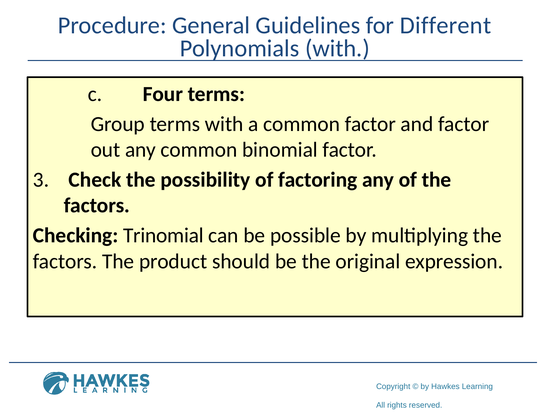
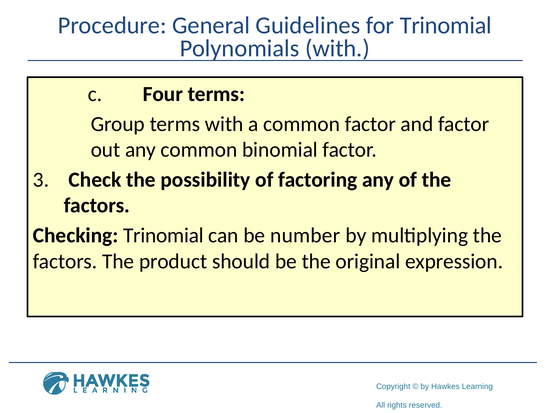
for Different: Different -> Trinomial
possible: possible -> number
